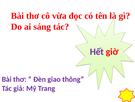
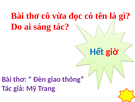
Hết colour: purple -> blue
